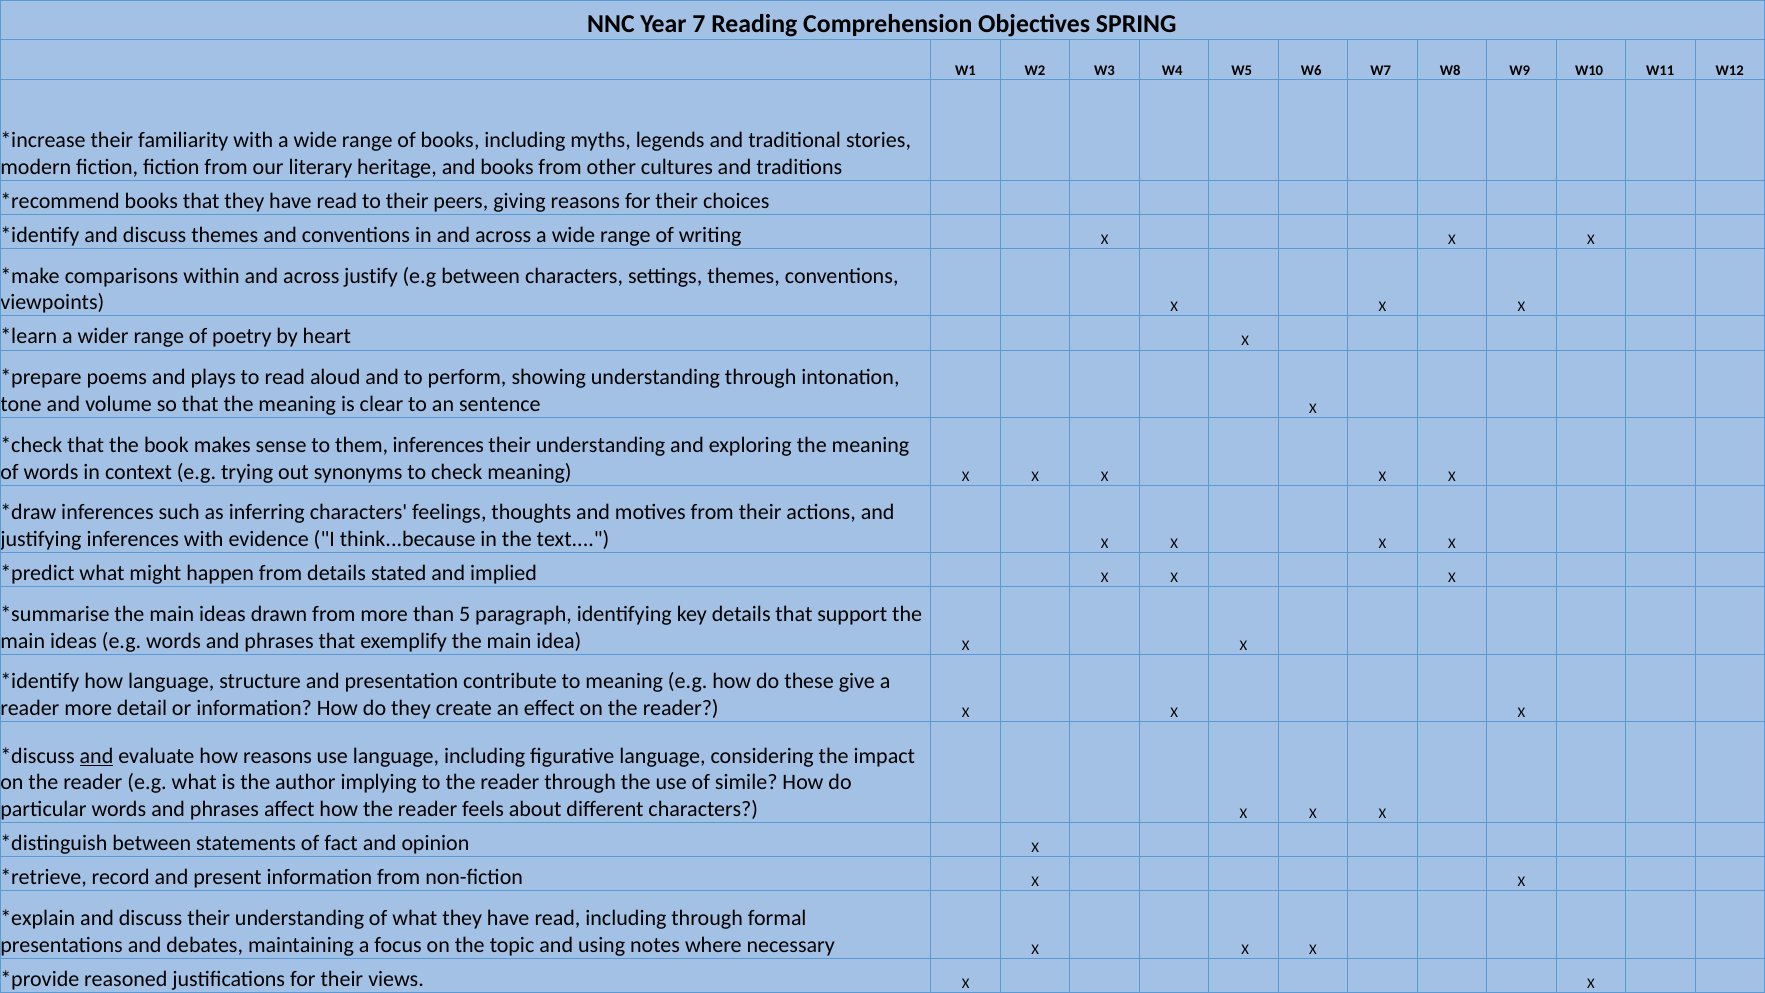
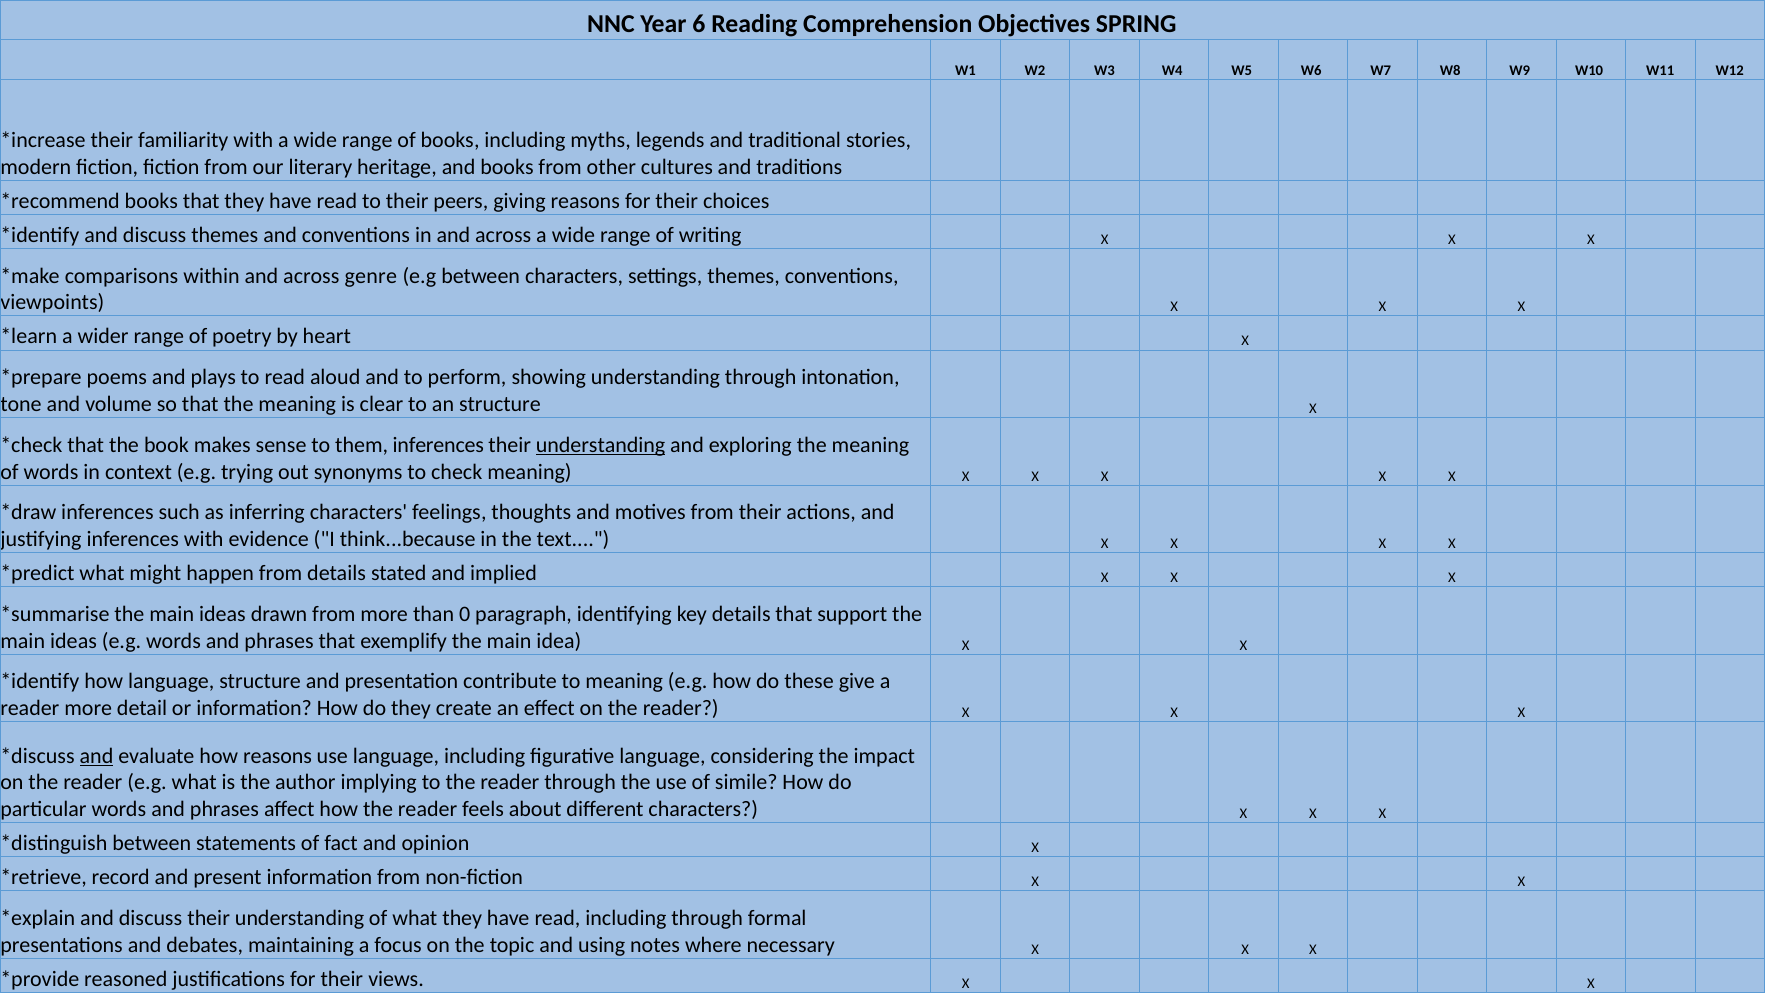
7: 7 -> 6
justify: justify -> genre
an sentence: sentence -> structure
understanding at (601, 445) underline: none -> present
5: 5 -> 0
